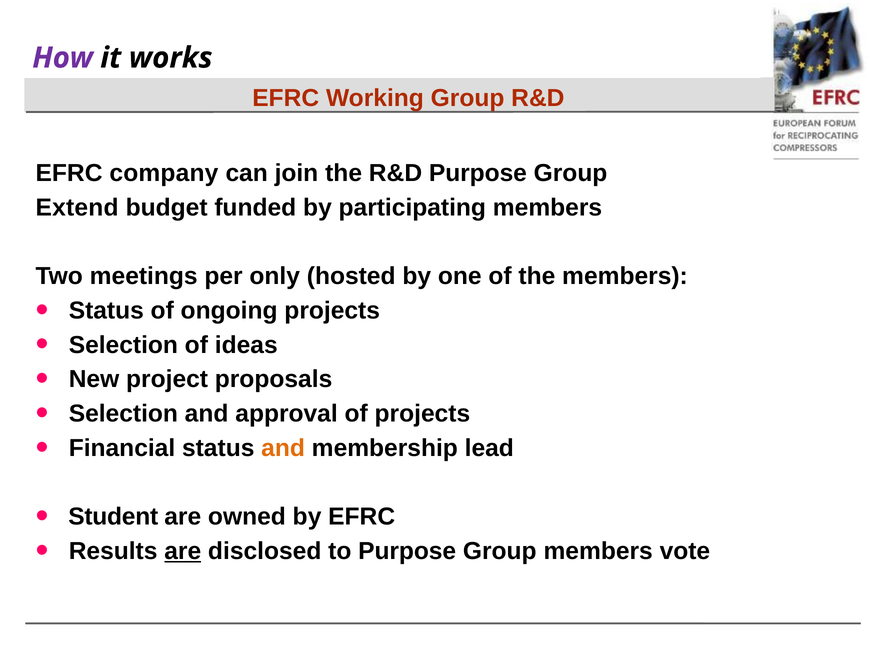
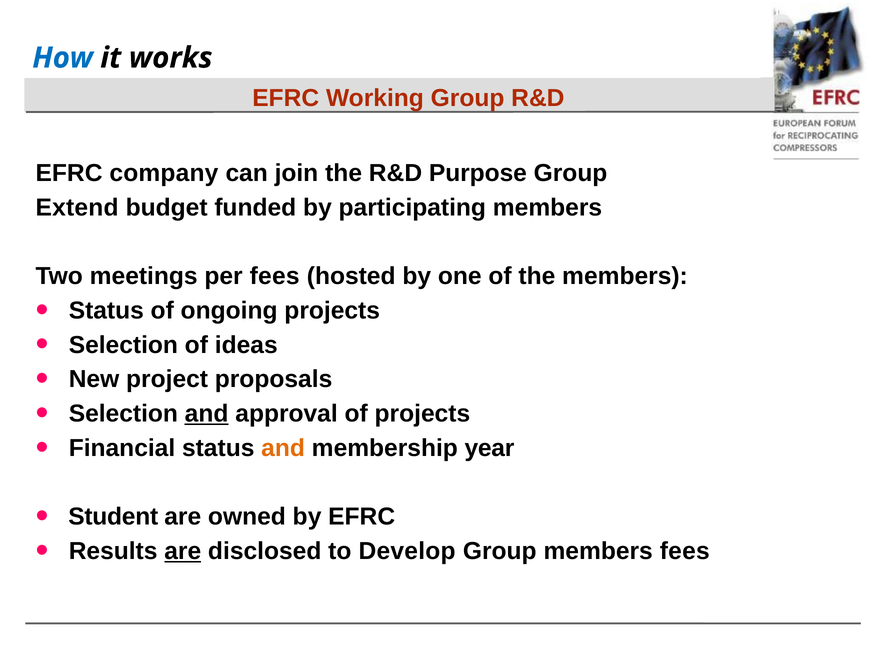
How colour: purple -> blue
per only: only -> fees
and at (207, 414) underline: none -> present
lead: lead -> year
to Purpose: Purpose -> Develop
members vote: vote -> fees
